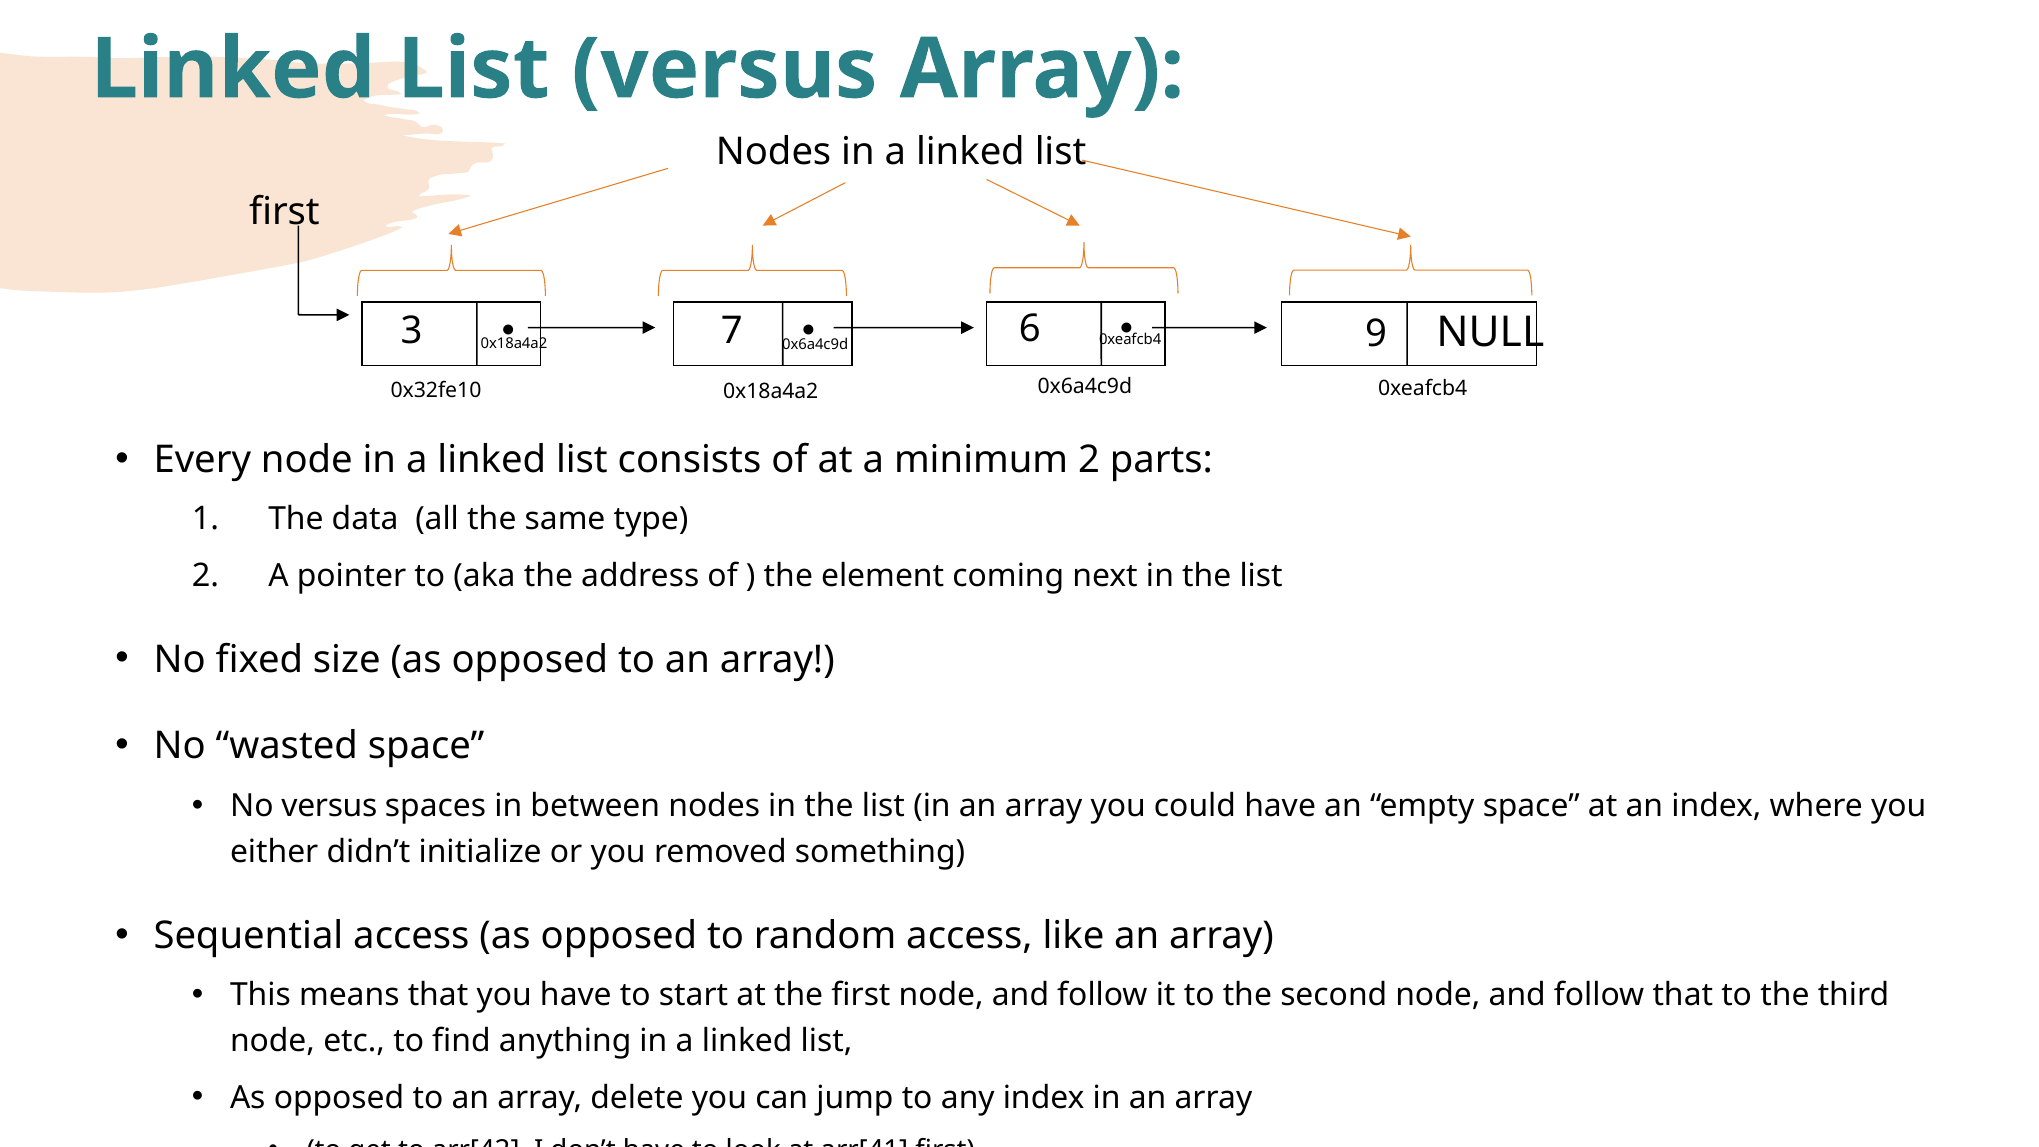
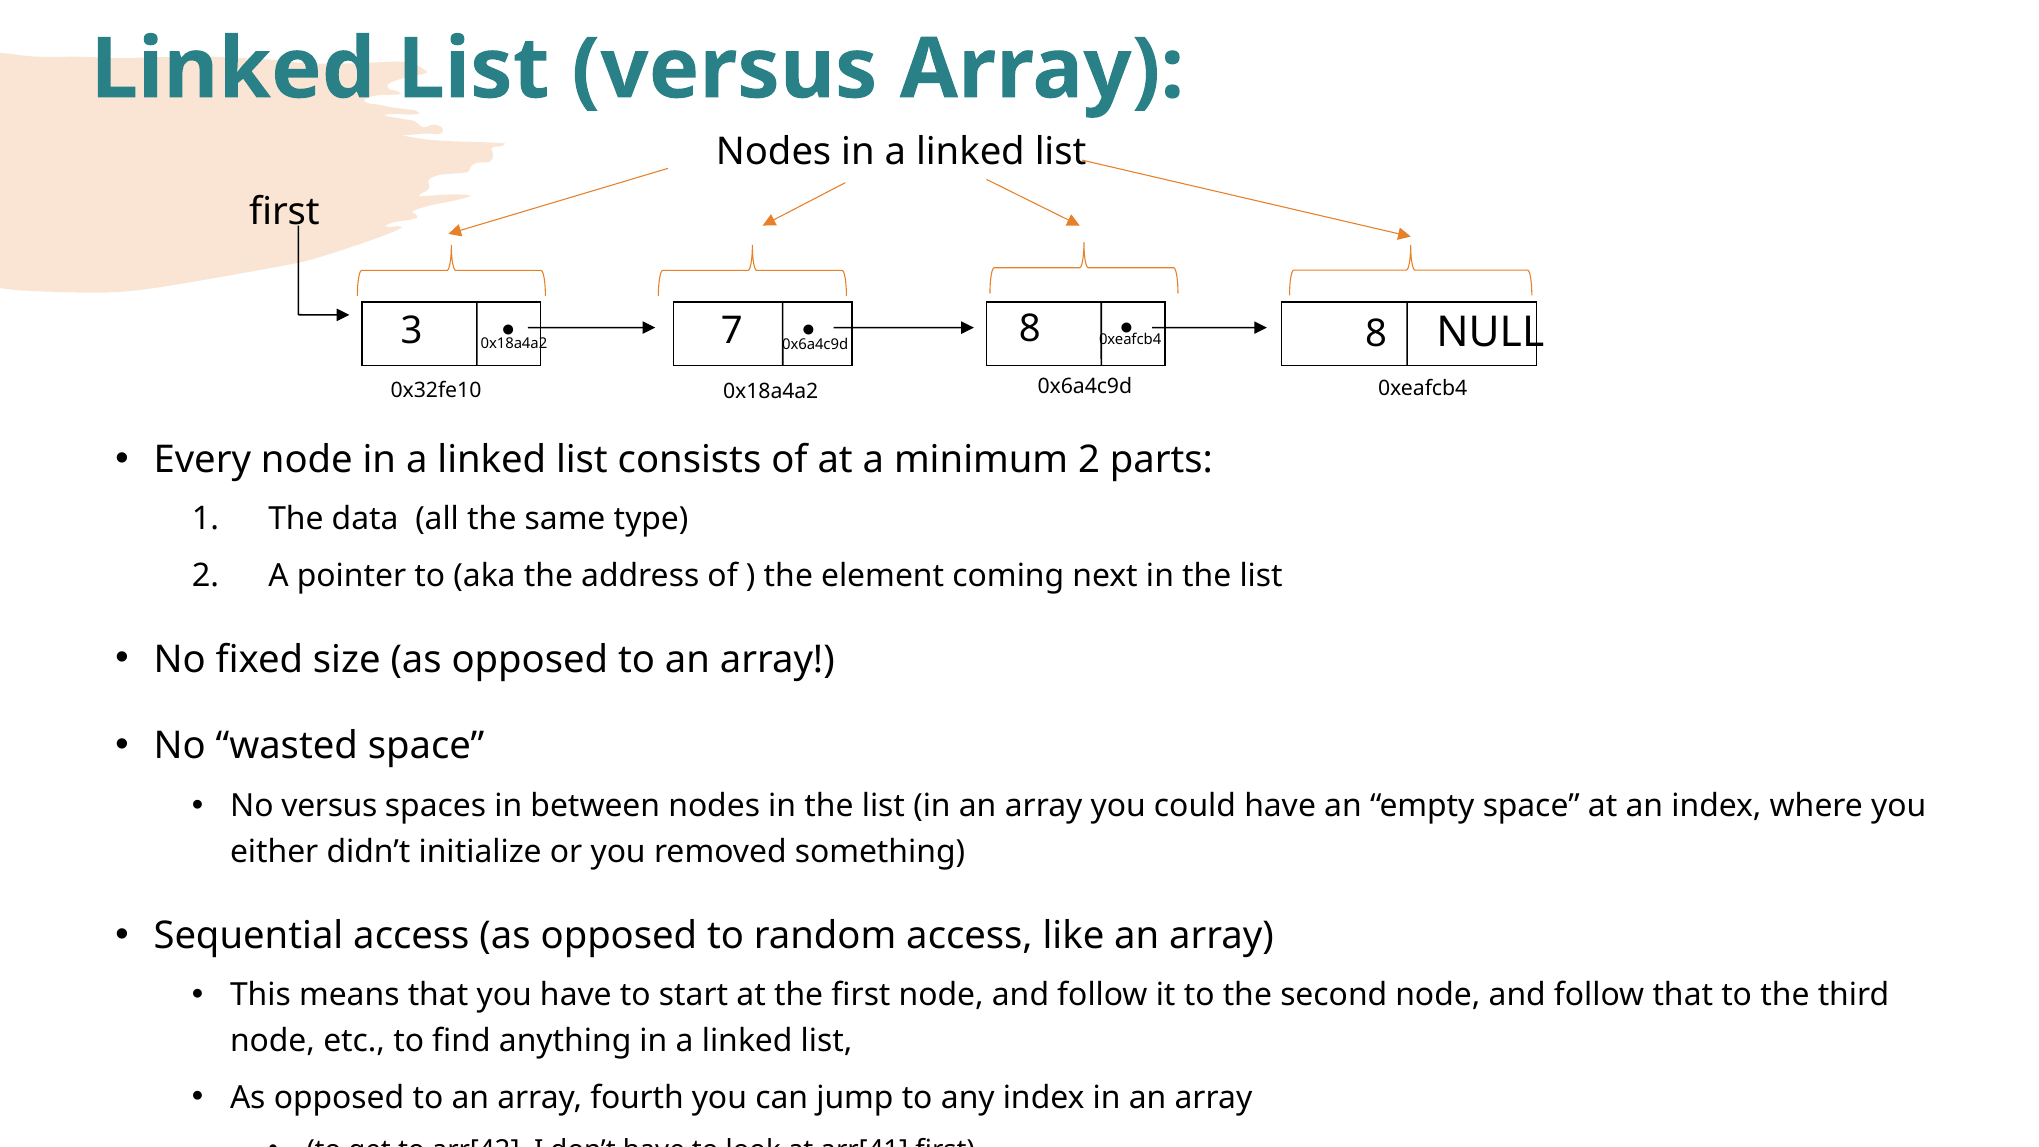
6 at (1030, 329): 6 -> 8
9 at (1376, 334): 9 -> 8
delete: delete -> fourth
